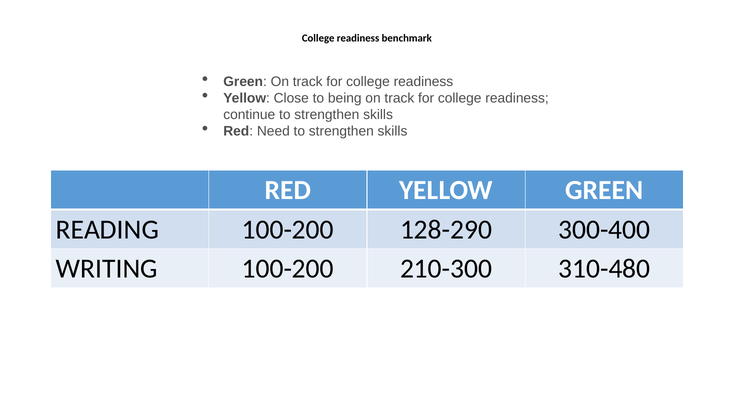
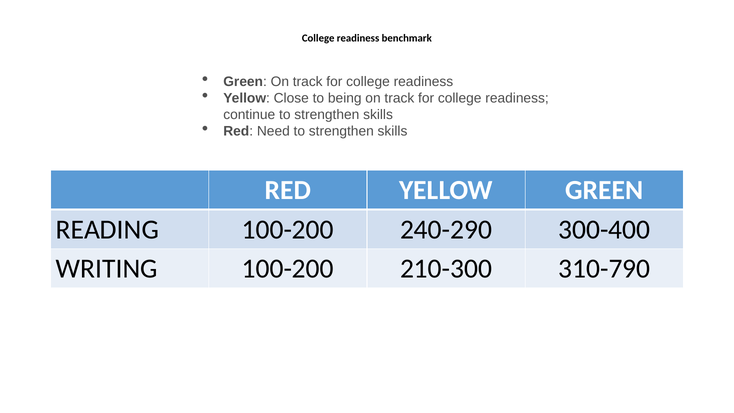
128-290: 128-290 -> 240-290
310-480: 310-480 -> 310-790
